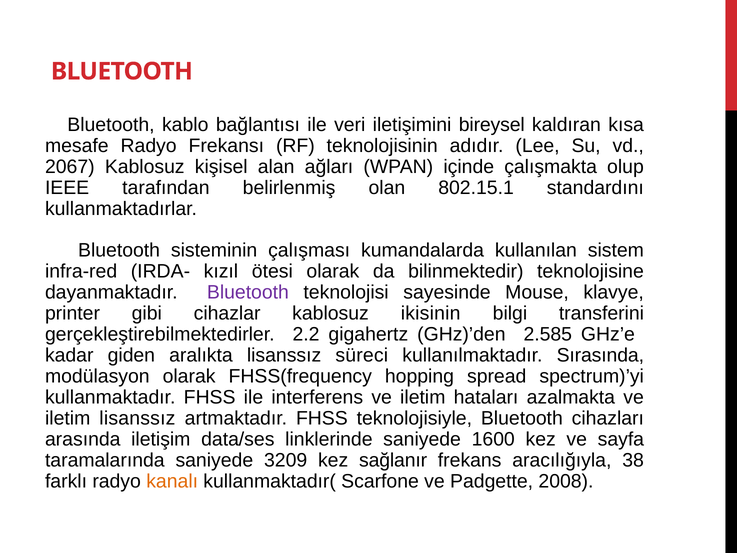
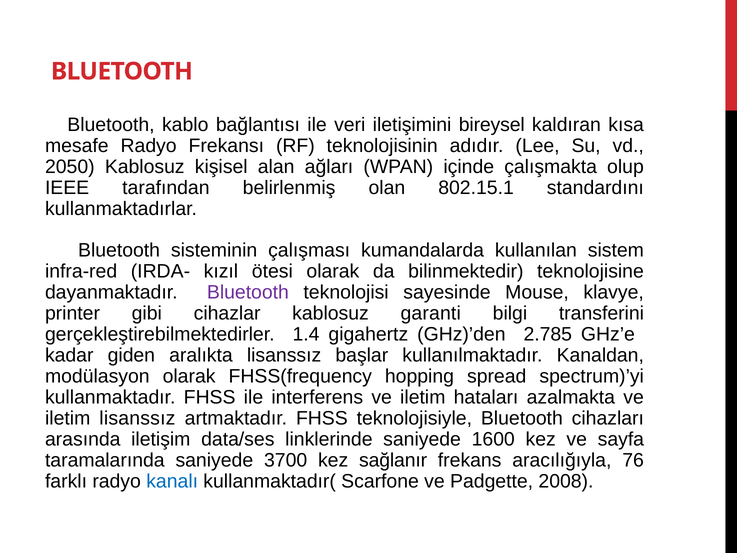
2067: 2067 -> 2050
ikisinin: ikisinin -> garanti
2.2: 2.2 -> 1.4
2.585: 2.585 -> 2.785
süreci: süreci -> başlar
Sırasında: Sırasında -> Kanaldan
3209: 3209 -> 3700
38: 38 -> 76
kanalı colour: orange -> blue
